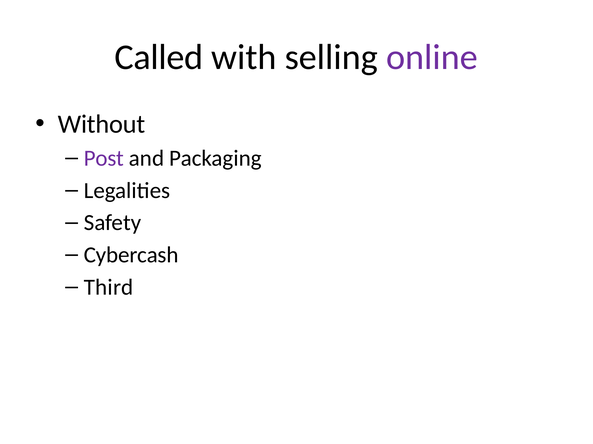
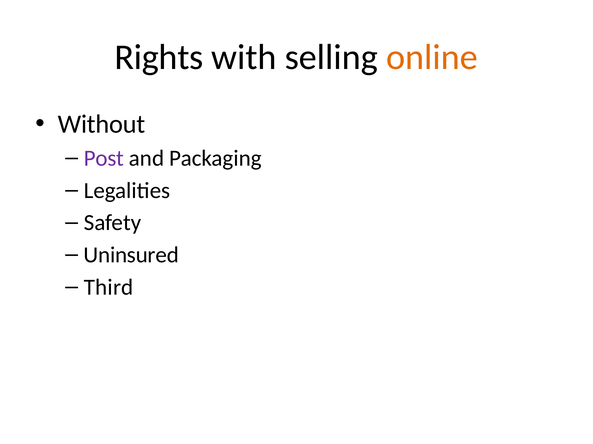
Called: Called -> Rights
online colour: purple -> orange
Cybercash: Cybercash -> Uninsured
